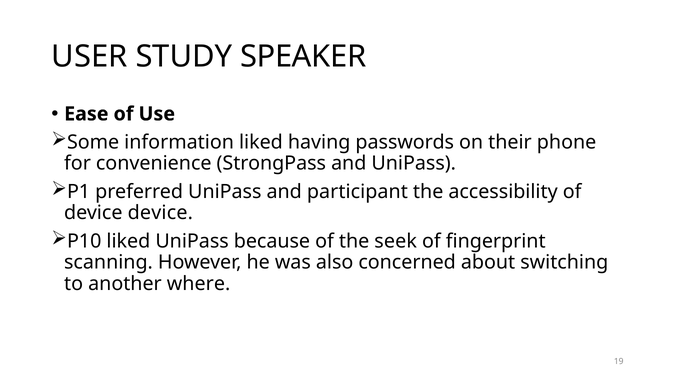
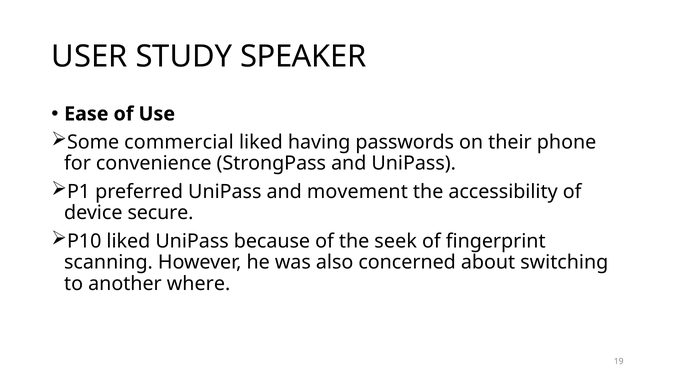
information: information -> commercial
participant: participant -> movement
device device: device -> secure
